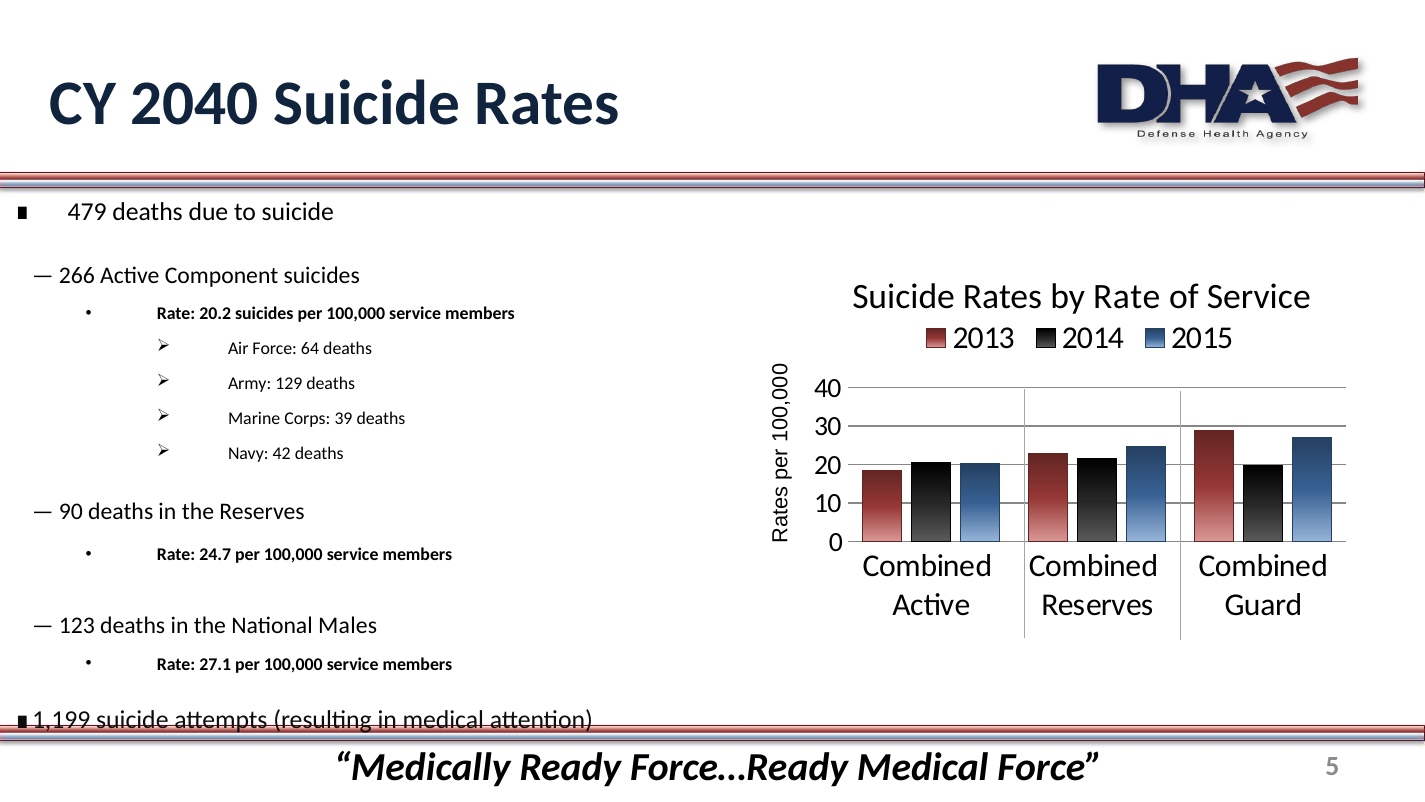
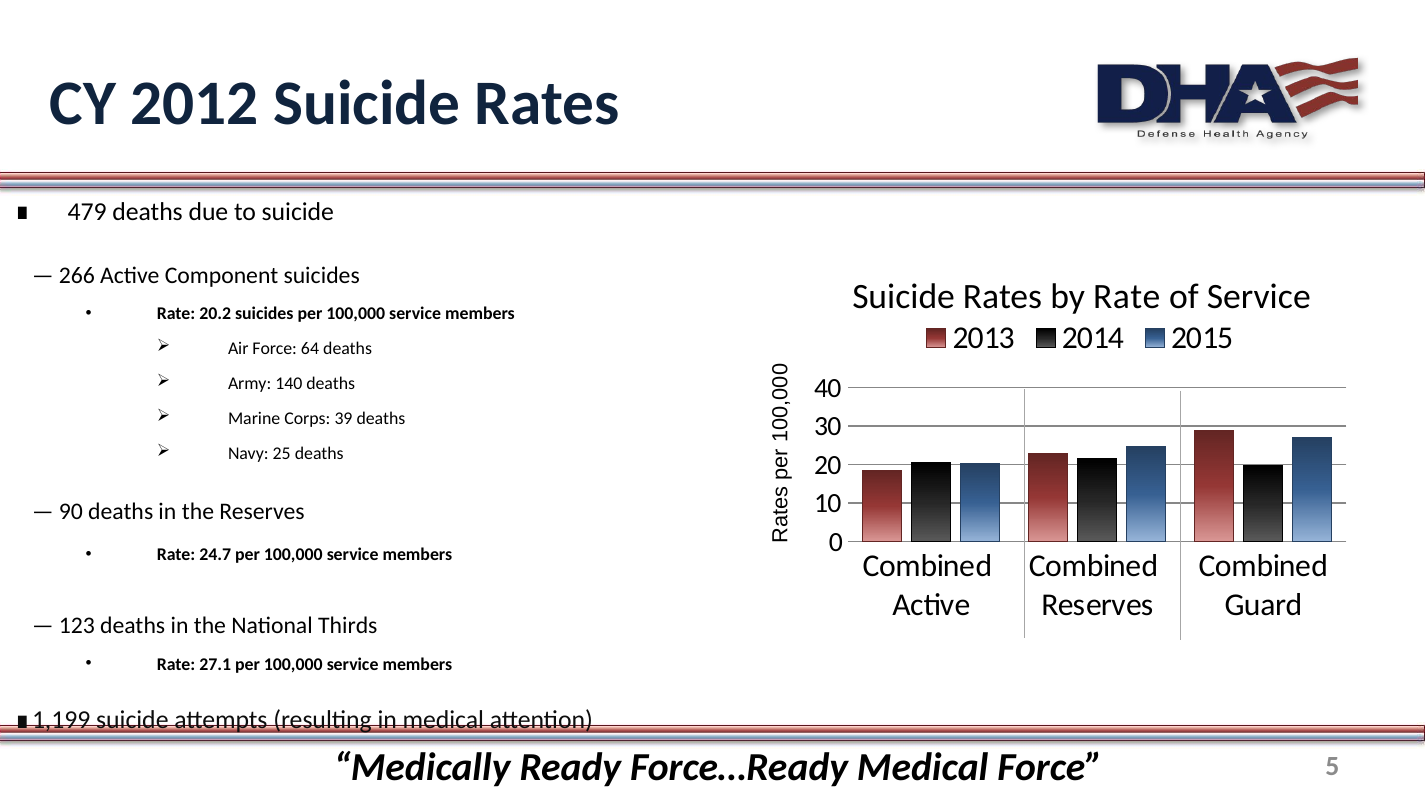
2040: 2040 -> 2012
129: 129 -> 140
42: 42 -> 25
Males: Males -> Thirds
